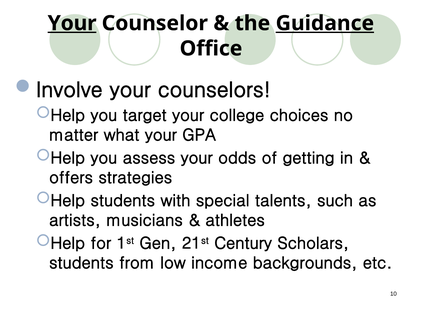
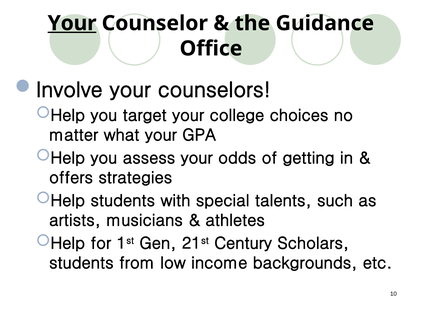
Guidance underline: present -> none
